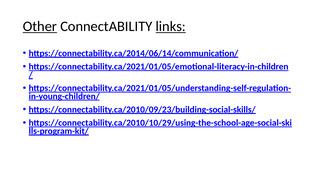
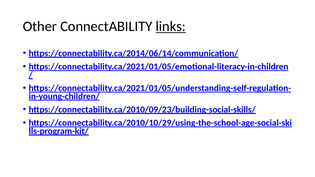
Other underline: present -> none
